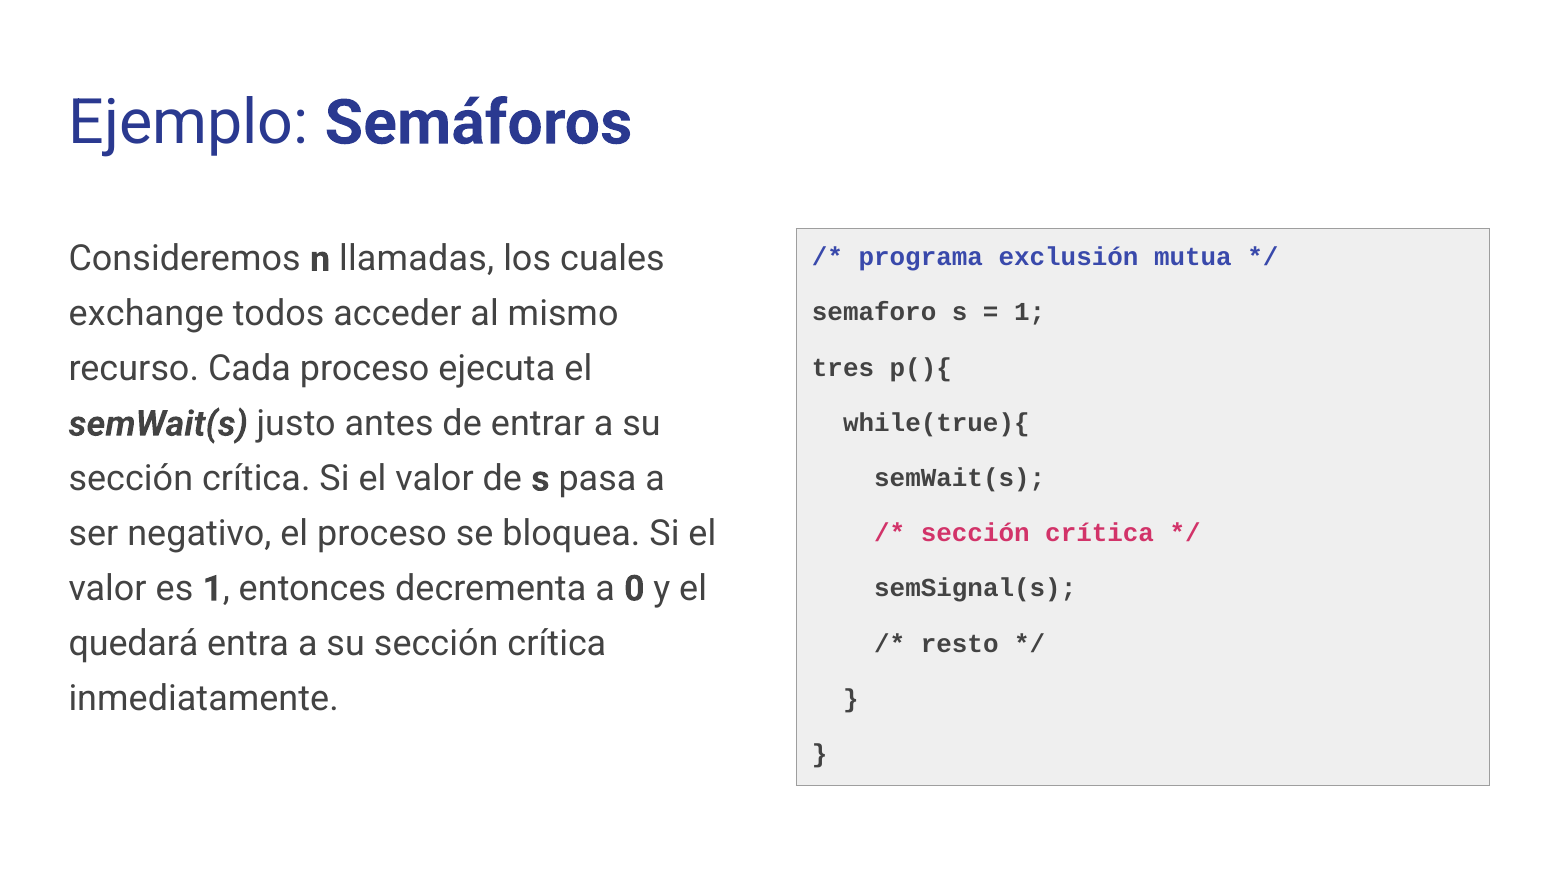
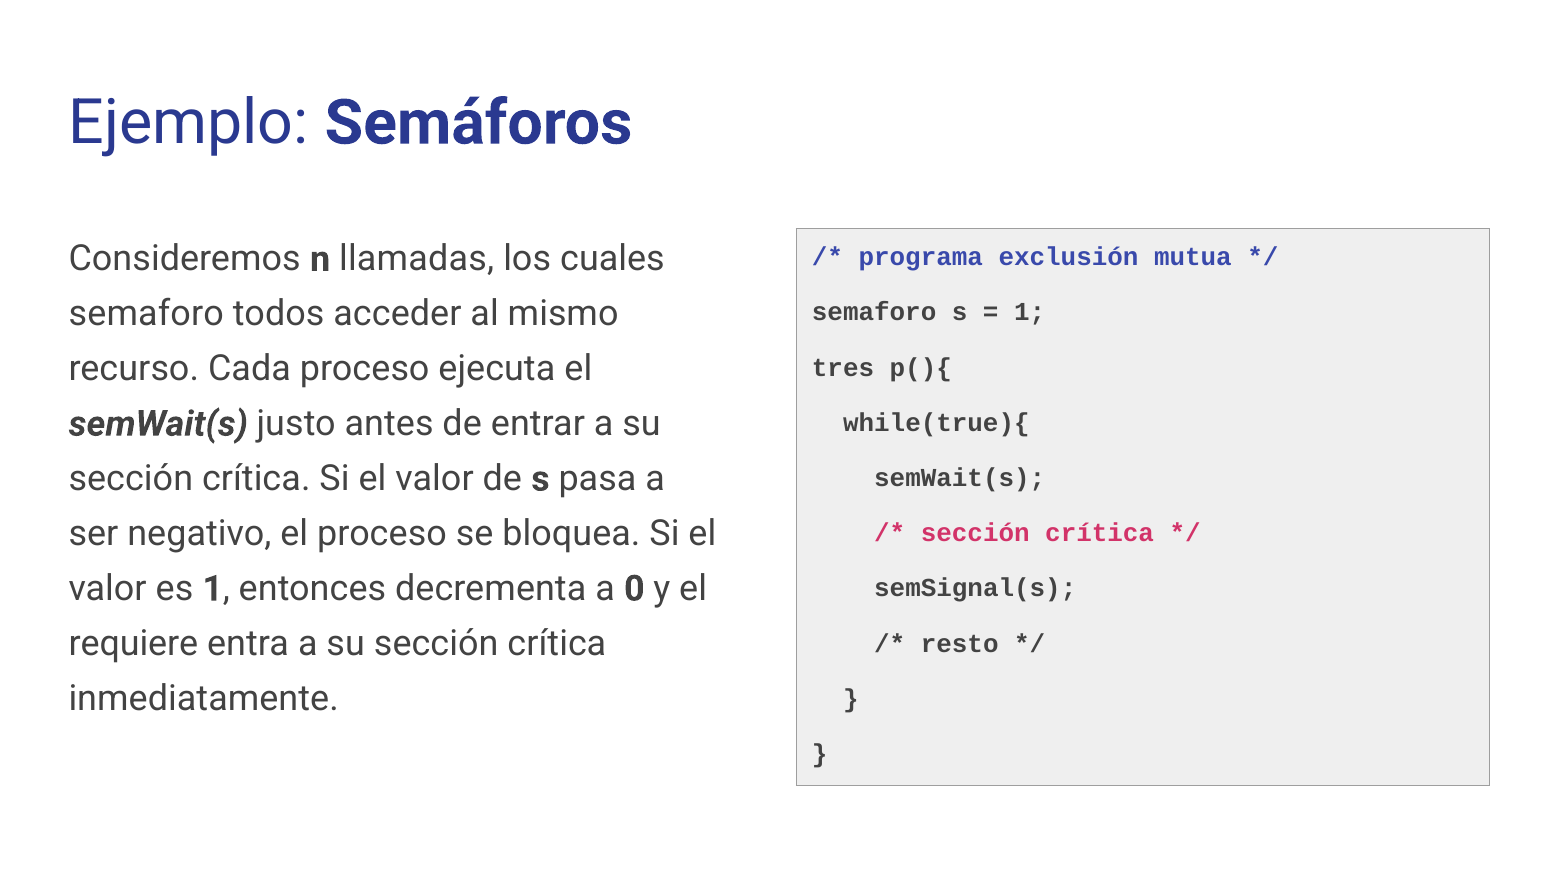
exchange at (146, 314): exchange -> semaforo
quedará: quedará -> requiere
